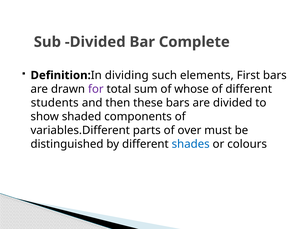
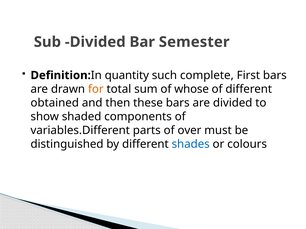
Complete: Complete -> Semester
dividing: dividing -> quantity
elements: elements -> complete
for colour: purple -> orange
students: students -> obtained
